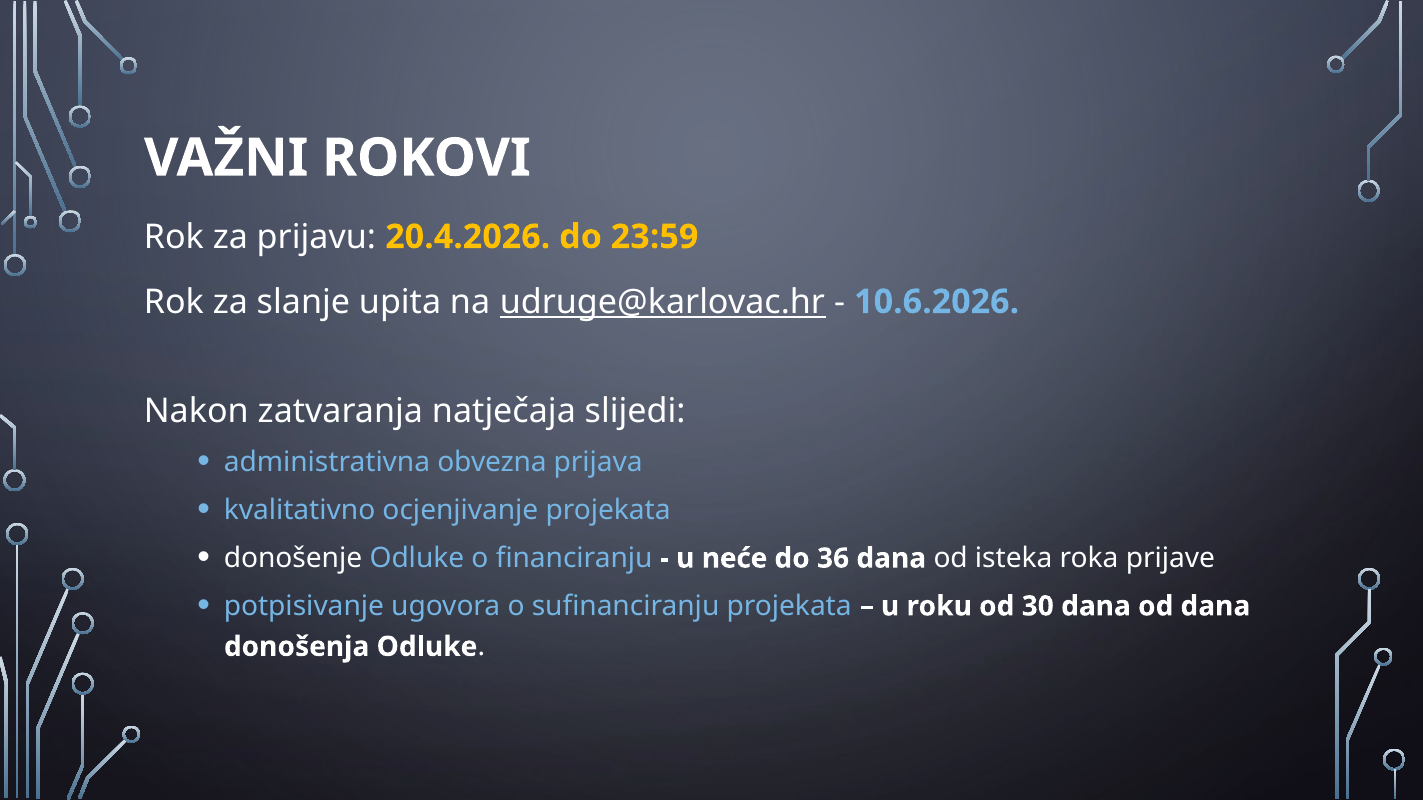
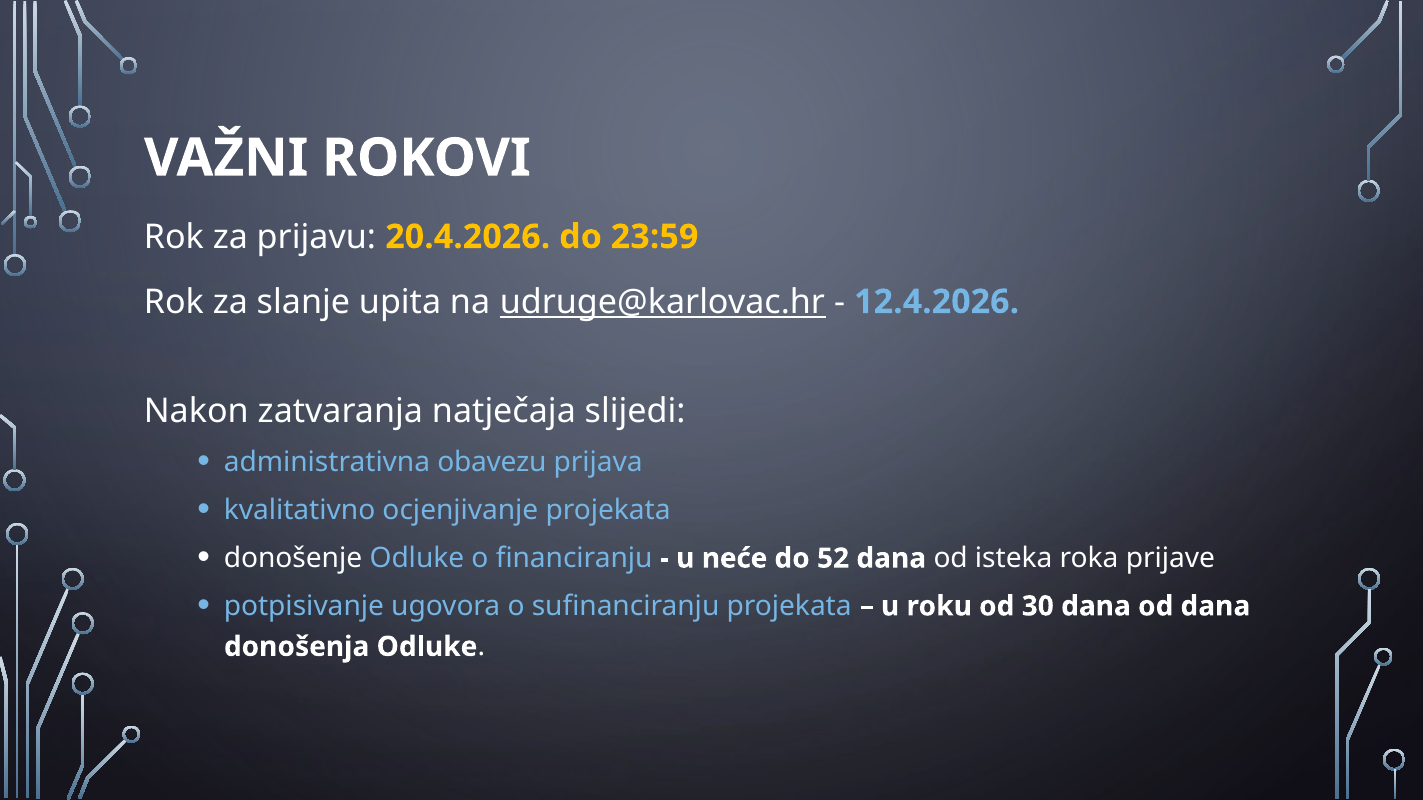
10.6.2026: 10.6.2026 -> 12.4.2026
obvezna: obvezna -> obavezu
36: 36 -> 52
